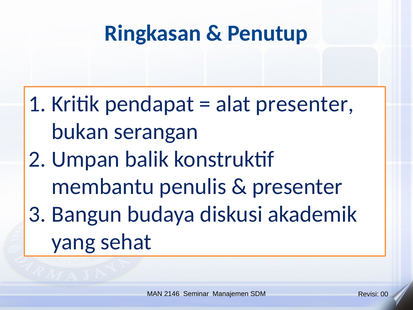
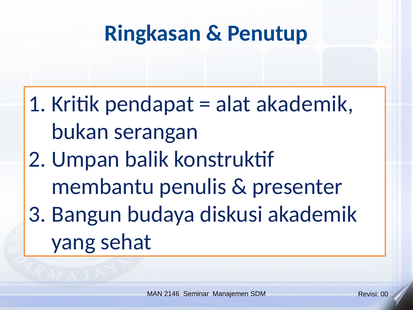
alat presenter: presenter -> akademik
